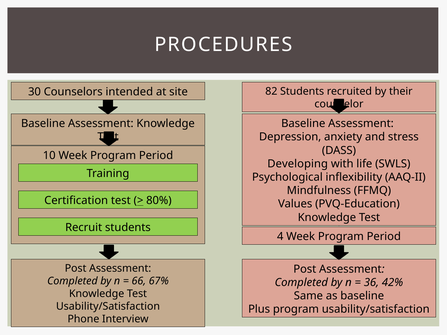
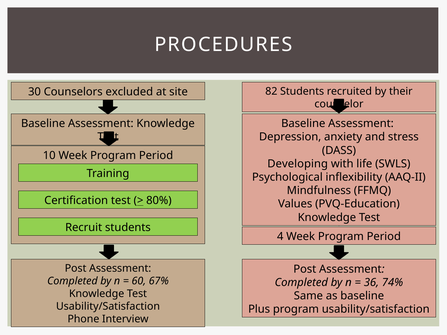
intended: intended -> excluded
66: 66 -> 60
42%: 42% -> 74%
